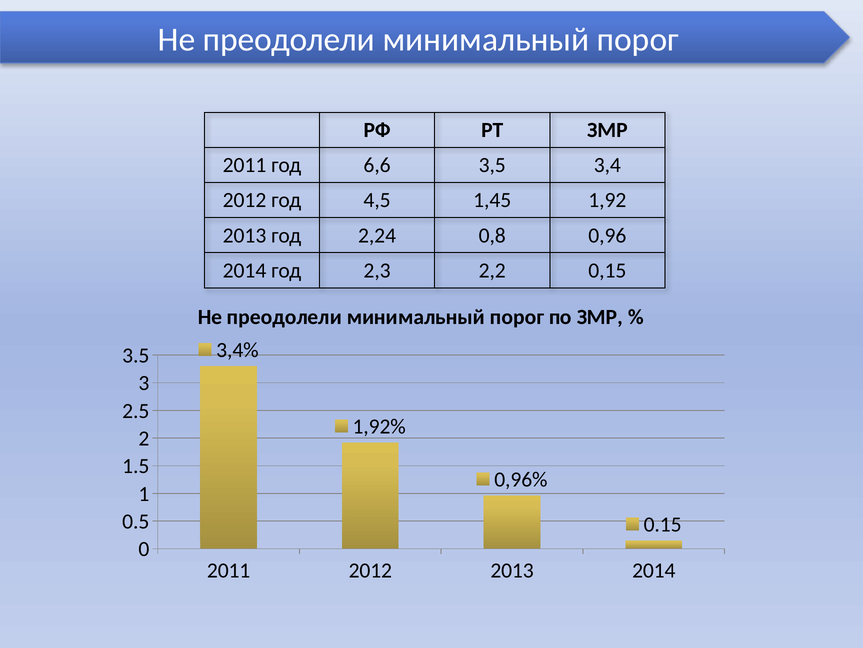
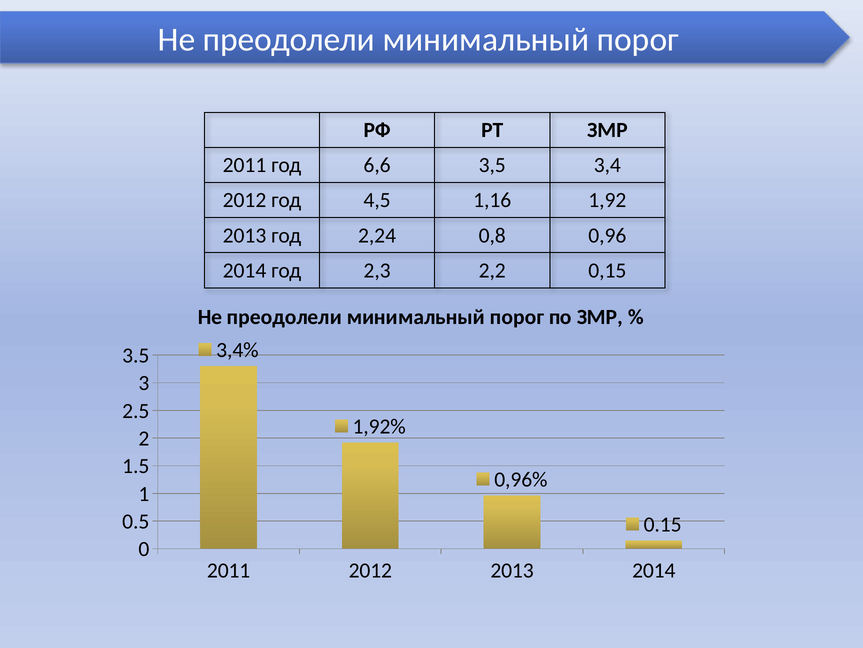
1,45: 1,45 -> 1,16
